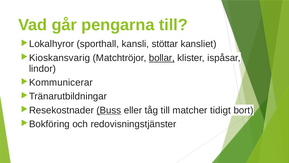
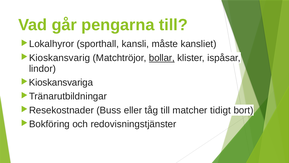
stöttar: stöttar -> måste
Kommunicerar: Kommunicerar -> Kioskansvariga
Buss underline: present -> none
